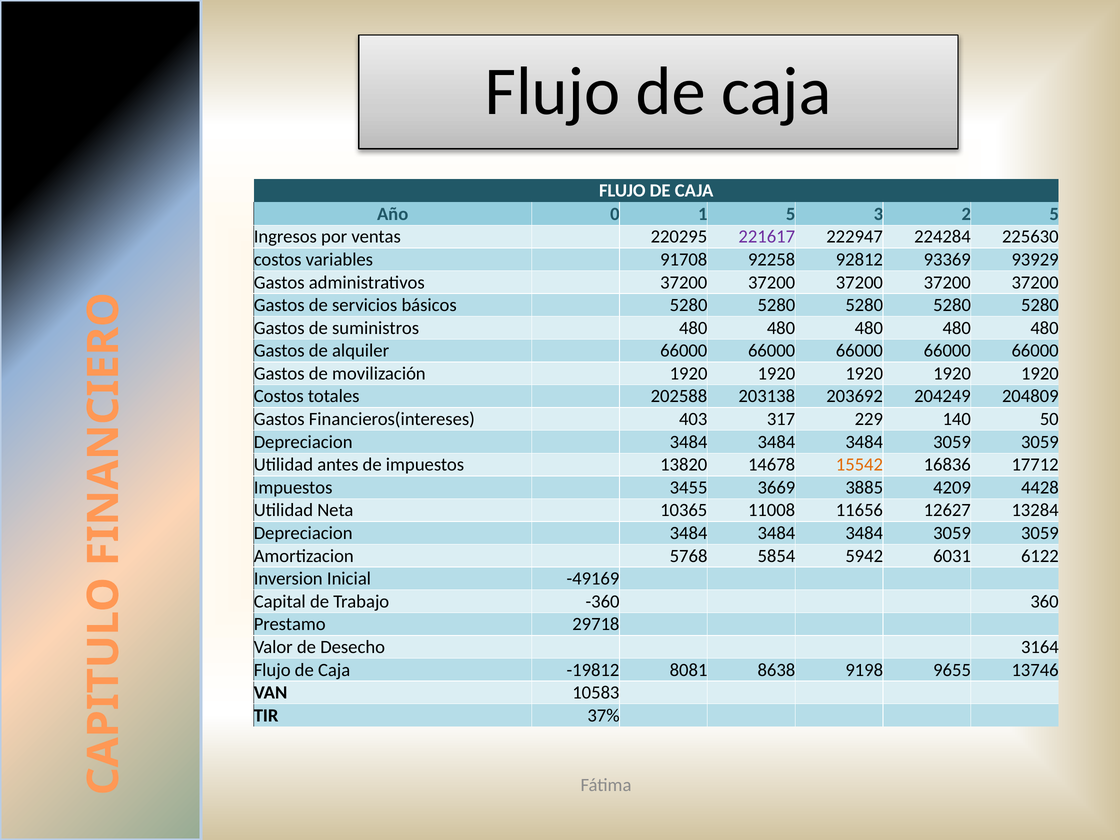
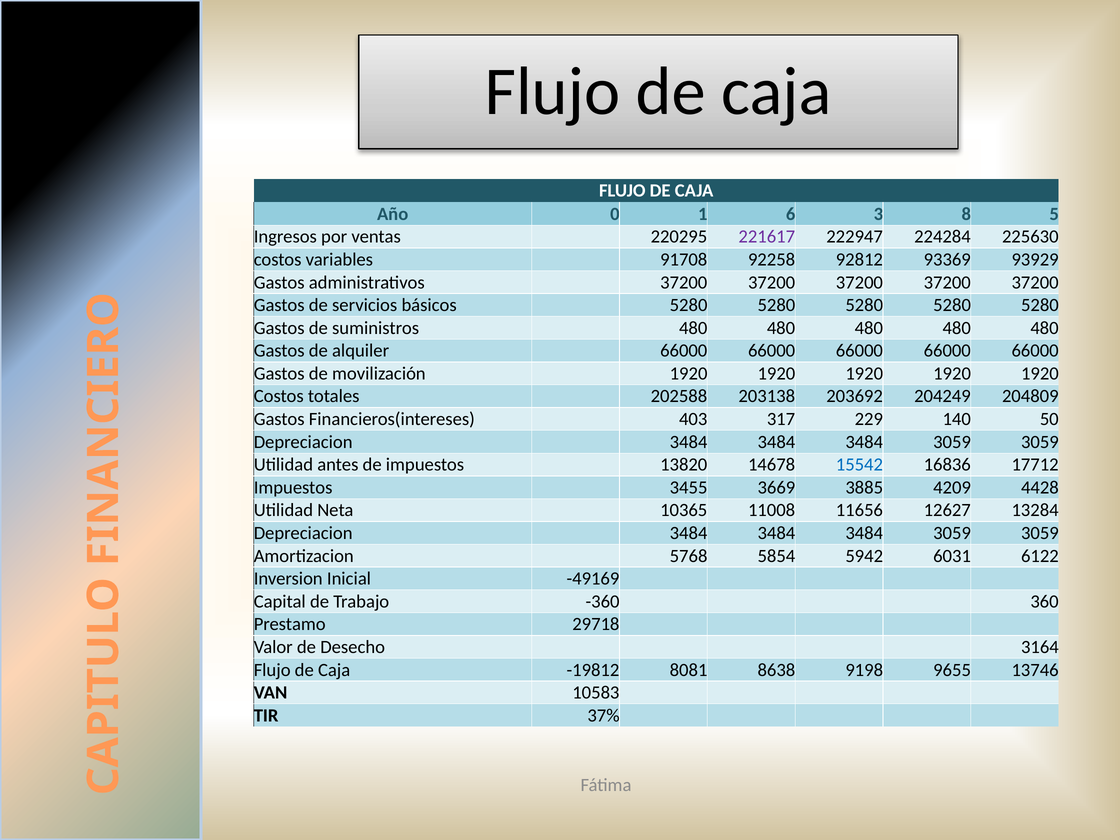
1 5: 5 -> 6
2: 2 -> 8
15542 colour: orange -> blue
